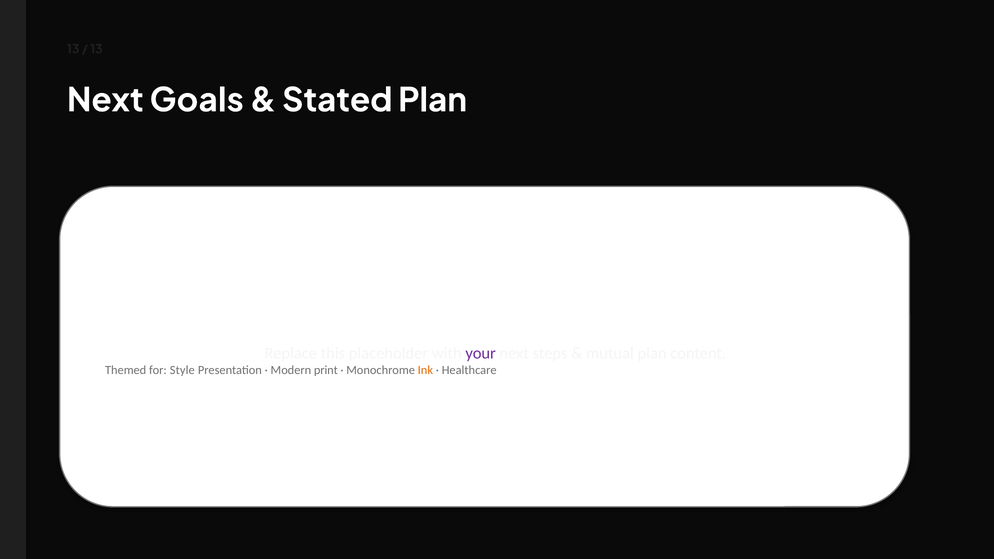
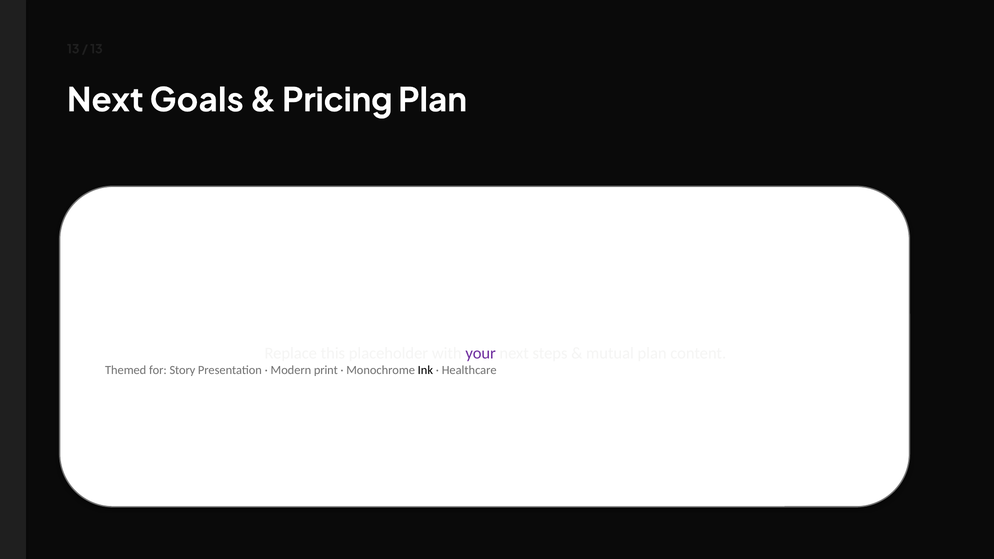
Stated: Stated -> Pricing
Style: Style -> Story
Ink colour: orange -> black
